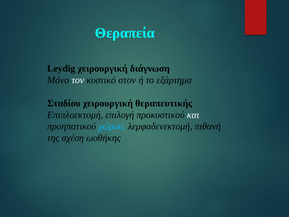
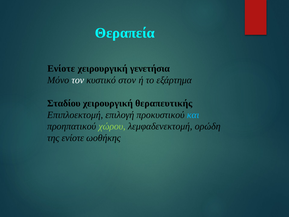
Leydig at (61, 68): Leydig -> Ενίοτε
διάγνωση: διάγνωση -> γενετήσια
και colour: white -> light blue
χώρου colour: light blue -> light green
πιθανή: πιθανή -> ορώδη
της σχέση: σχέση -> ενίοτε
